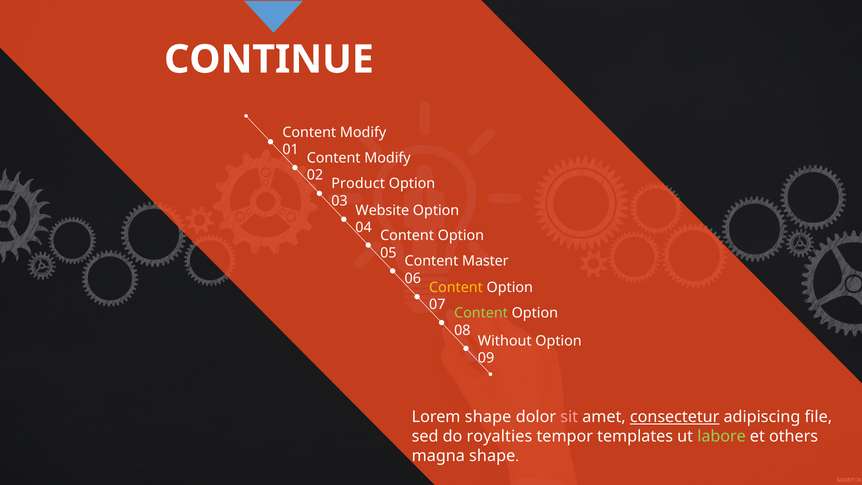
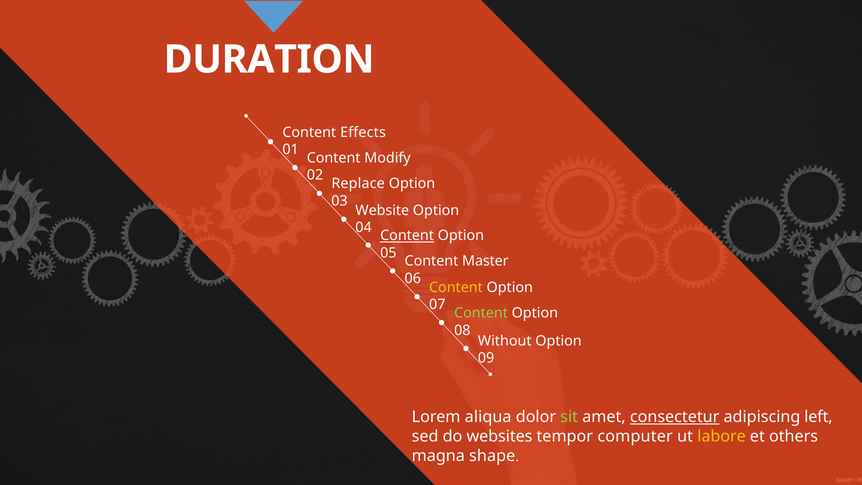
CONTINUE: CONTINUE -> DURATION
Modify at (363, 132): Modify -> Effects
Product: Product -> Replace
Content at (407, 236) underline: none -> present
Lorem shape: shape -> aliqua
sit colour: pink -> light green
file: file -> left
royalties: royalties -> websites
templates: templates -> computer
labore colour: light green -> yellow
